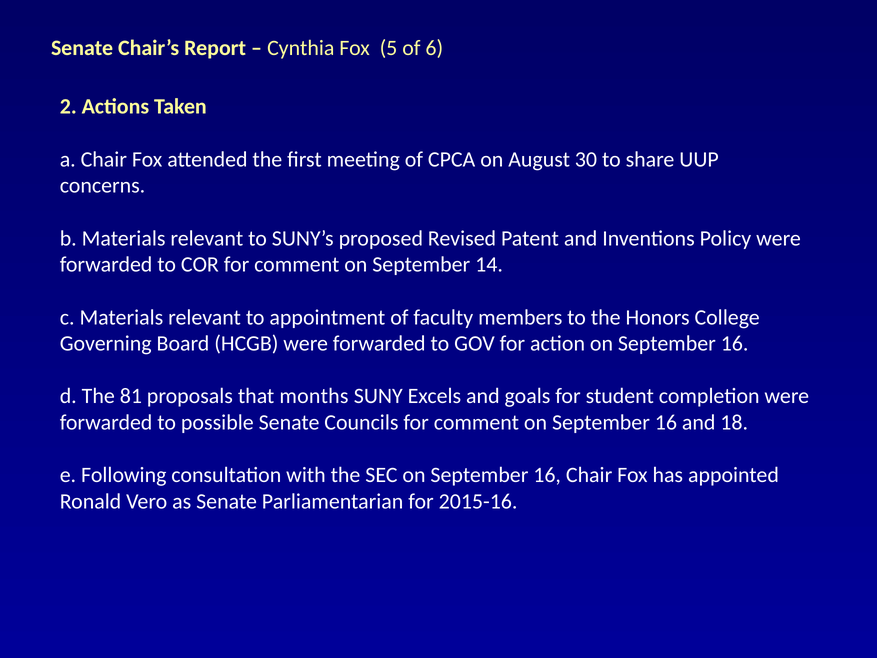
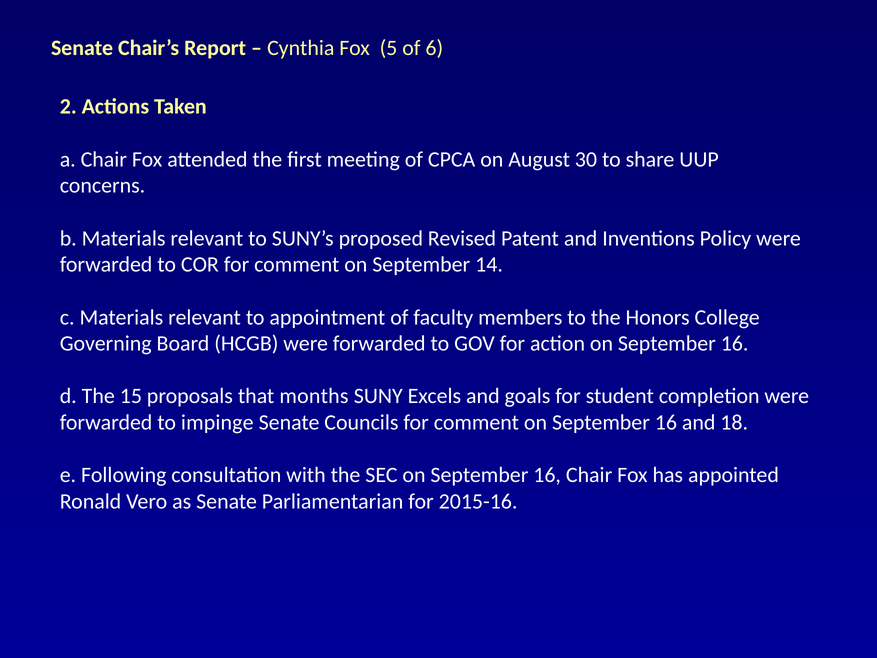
81: 81 -> 15
possible: possible -> impinge
